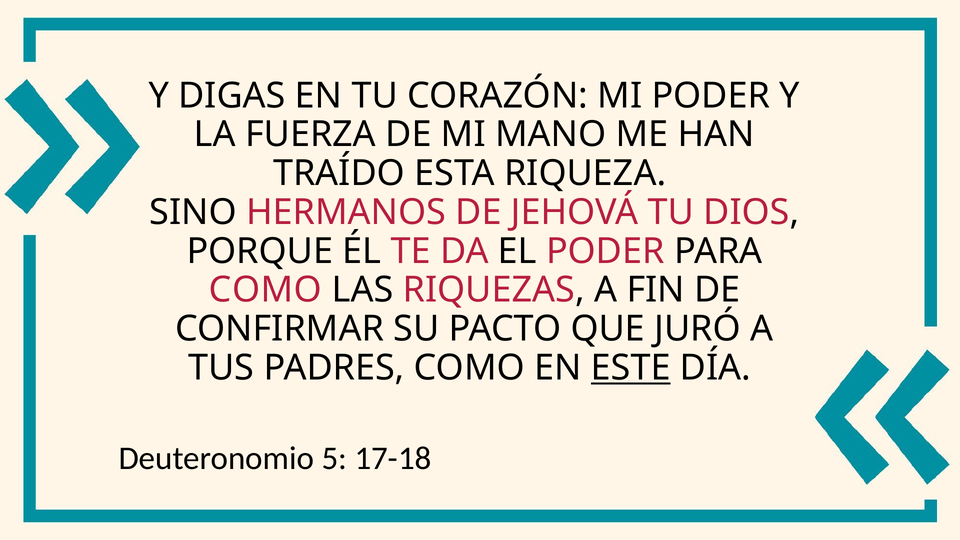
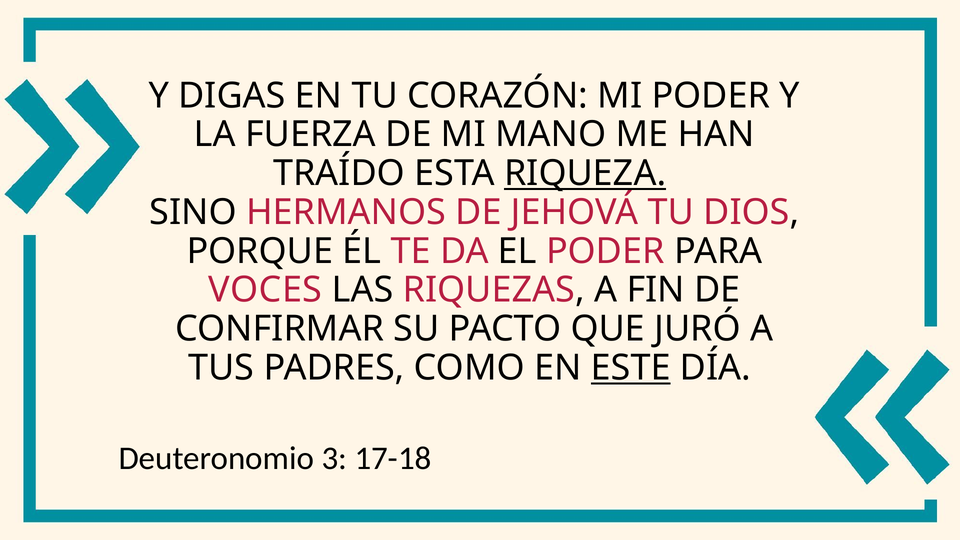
RIQUEZA underline: none -> present
COMO at (265, 290): COMO -> VOCES
5: 5 -> 3
